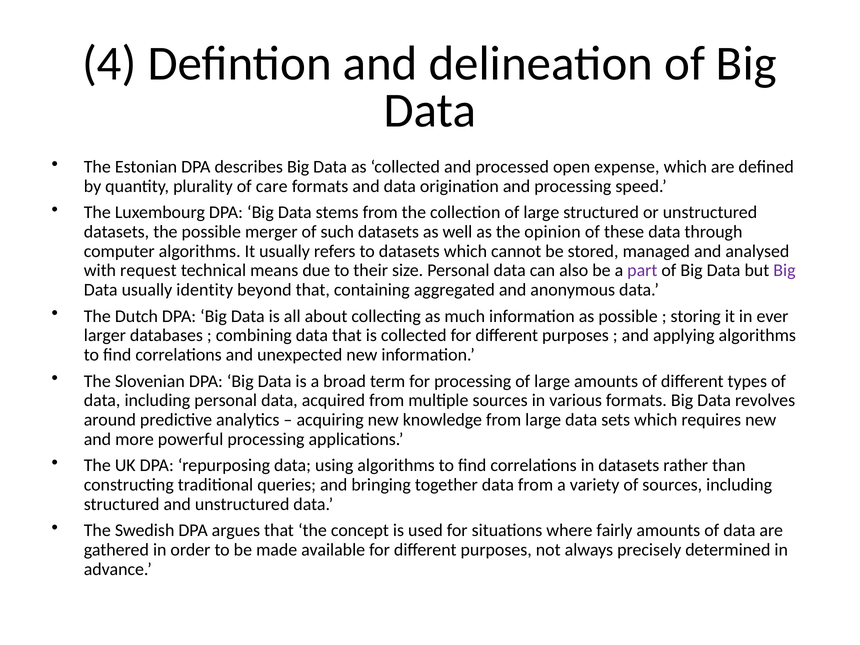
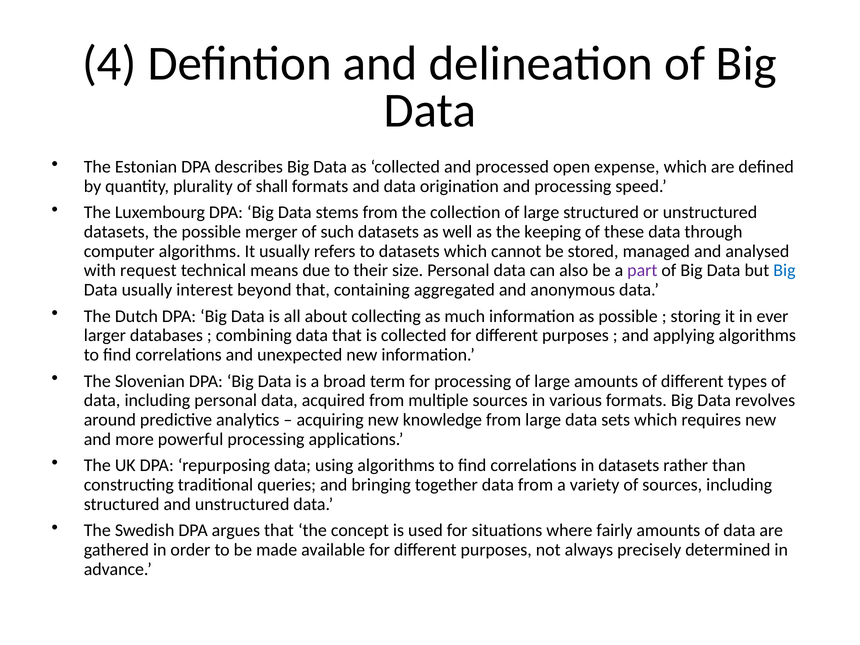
care: care -> shall
opinion: opinion -> keeping
Big at (784, 271) colour: purple -> blue
identity: identity -> interest
